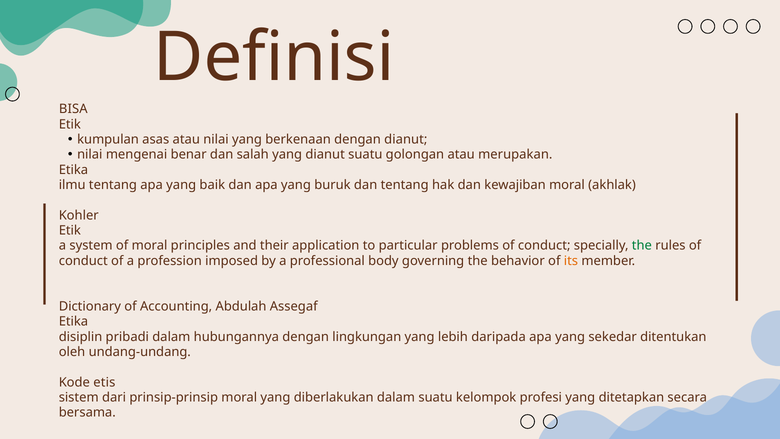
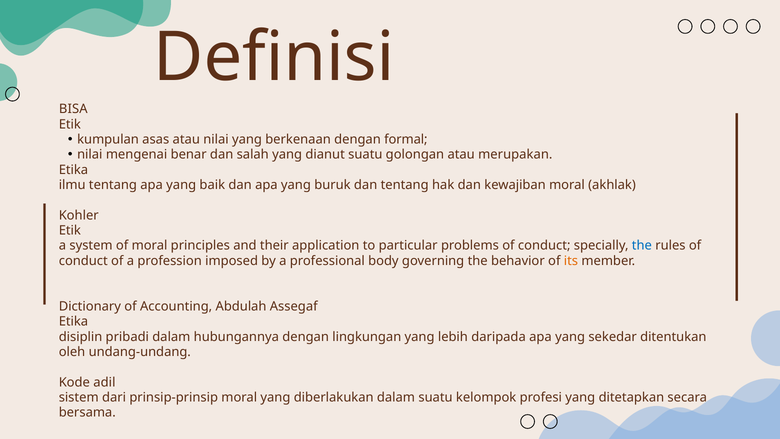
dengan dianut: dianut -> formal
the at (642, 246) colour: green -> blue
etis: etis -> adil
